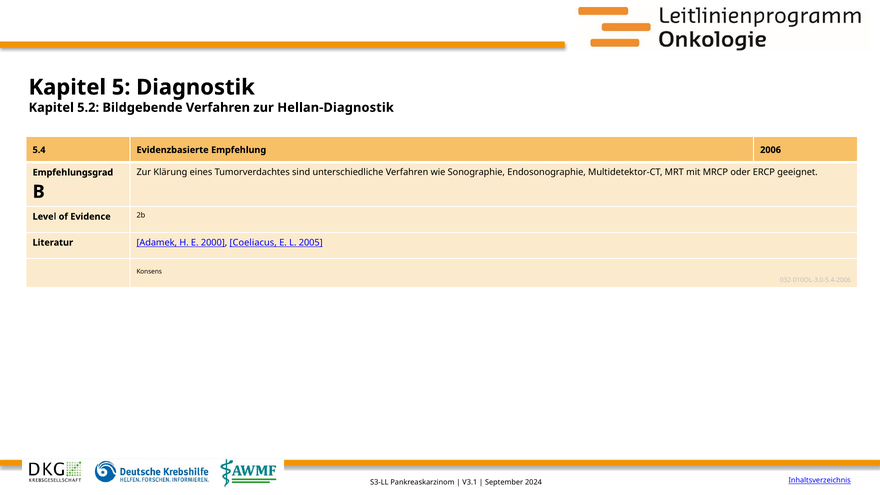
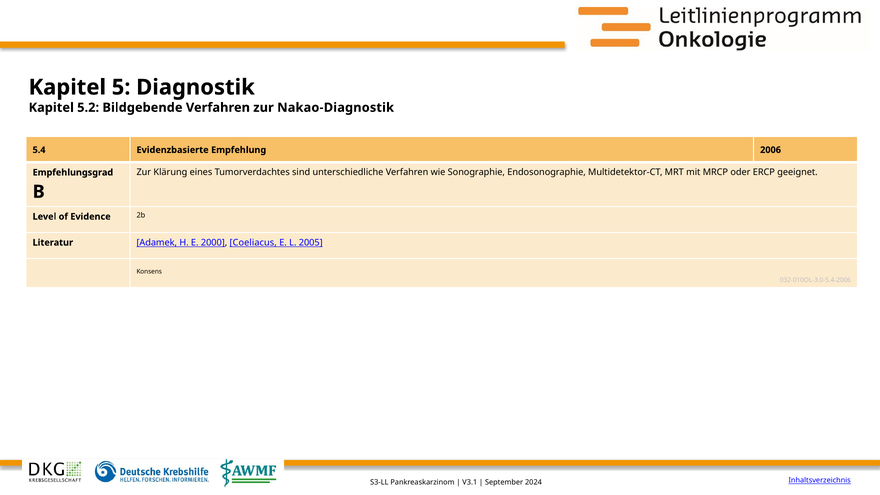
Hellan-Diagnostik: Hellan-Diagnostik -> Nakao-Diagnostik
